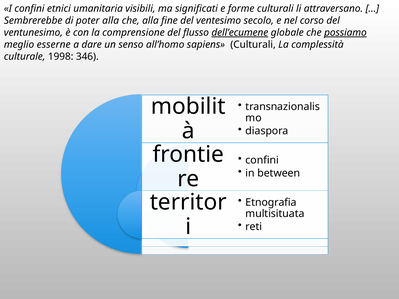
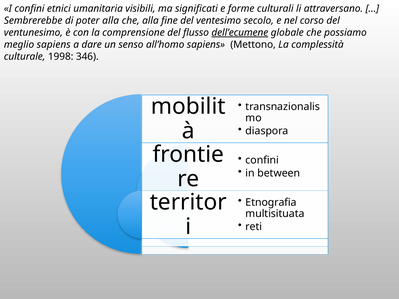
possiamo underline: present -> none
meglio esserne: esserne -> sapiens
sapiens Culturali: Culturali -> Mettono
